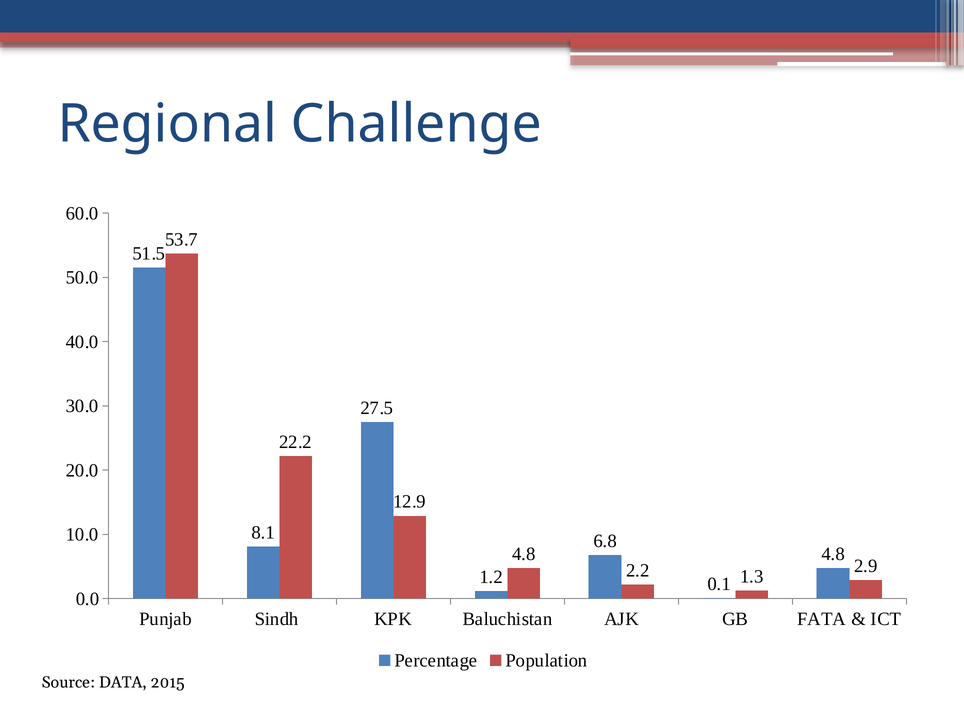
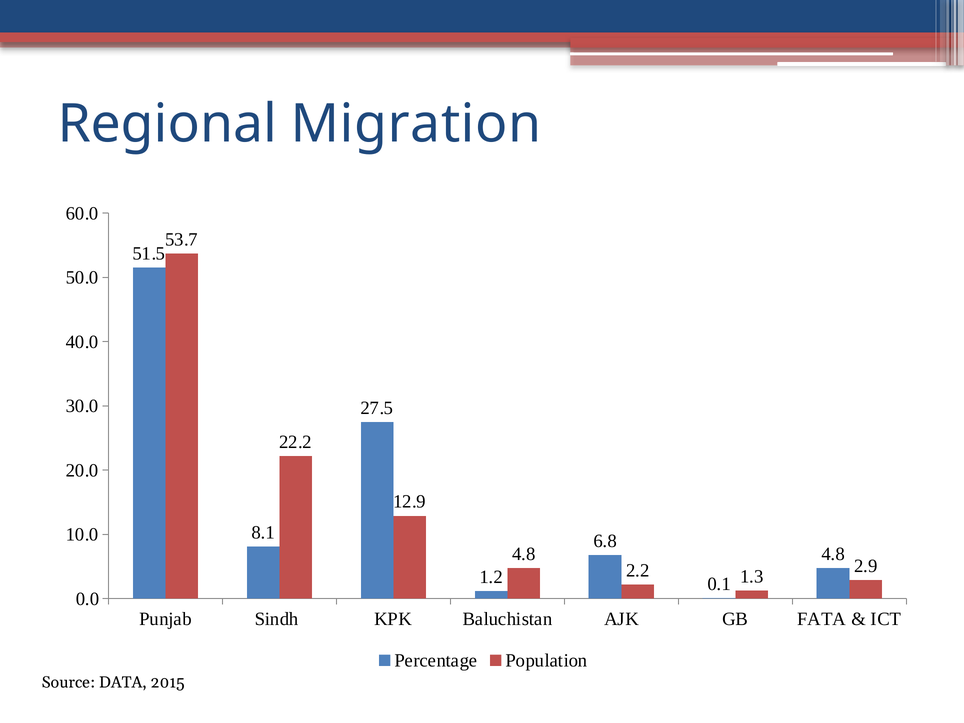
Challenge: Challenge -> Migration
